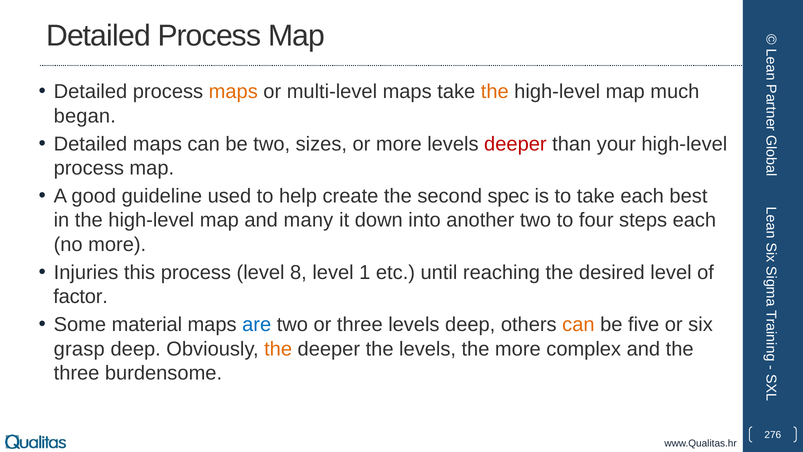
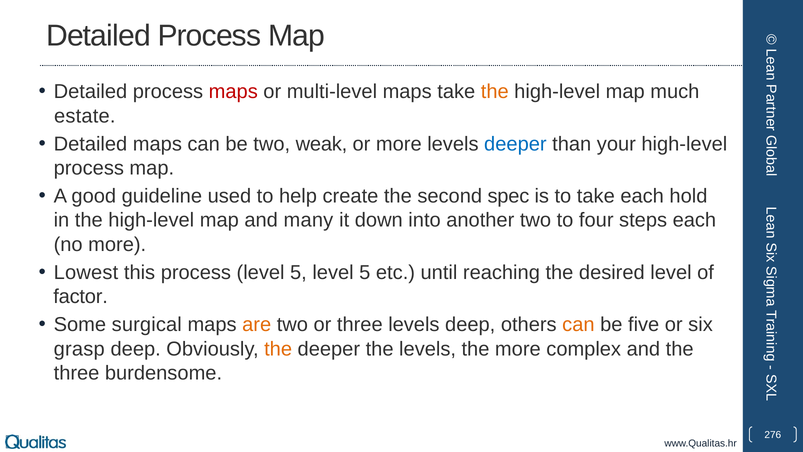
maps at (233, 92) colour: orange -> red
began: began -> estate
sizes: sizes -> weak
deeper at (515, 144) colour: red -> blue
best: best -> hold
Injuries: Injuries -> Lowest
process level 8: 8 -> 5
1 at (365, 272): 1 -> 5
material: material -> surgical
are colour: blue -> orange
